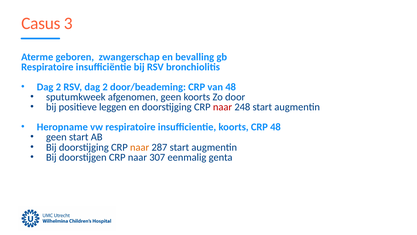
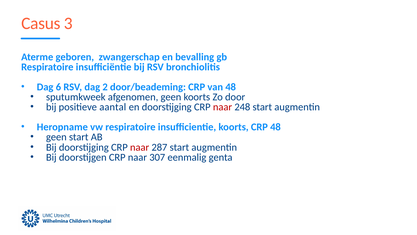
2 at (58, 87): 2 -> 6
leggen: leggen -> aantal
naar at (140, 147) colour: orange -> red
